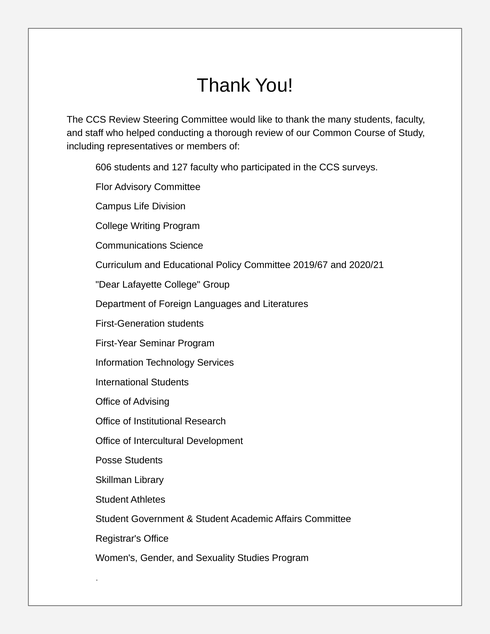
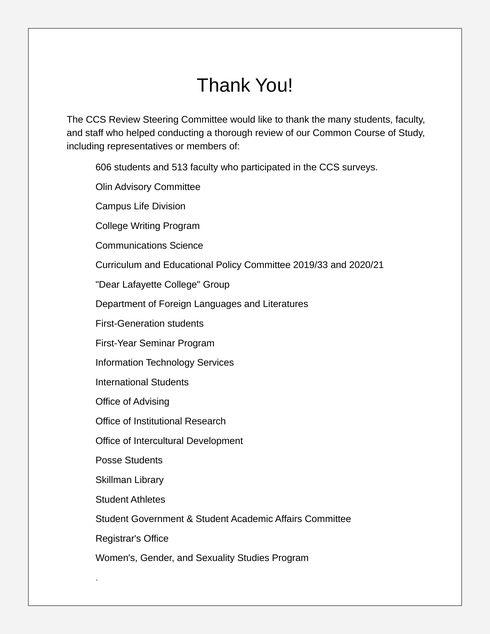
127: 127 -> 513
Flor: Flor -> Olin
2019/67: 2019/67 -> 2019/33
